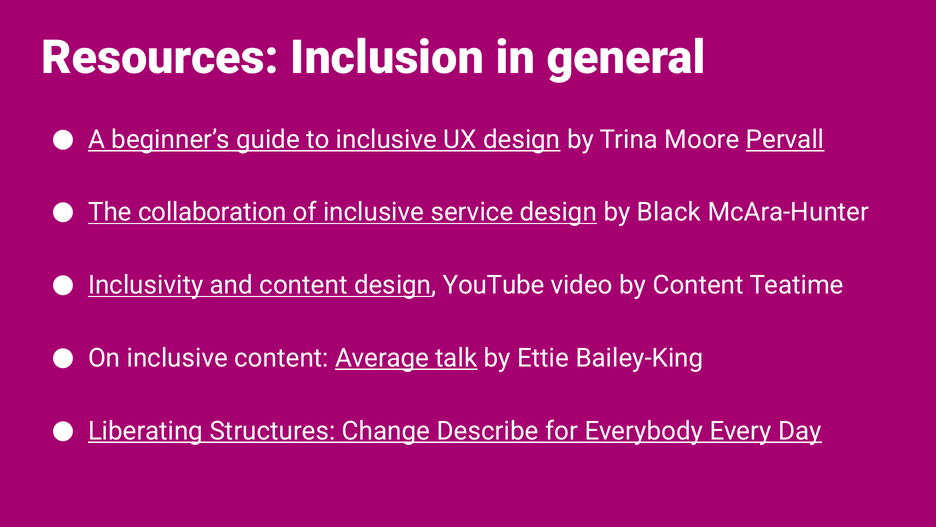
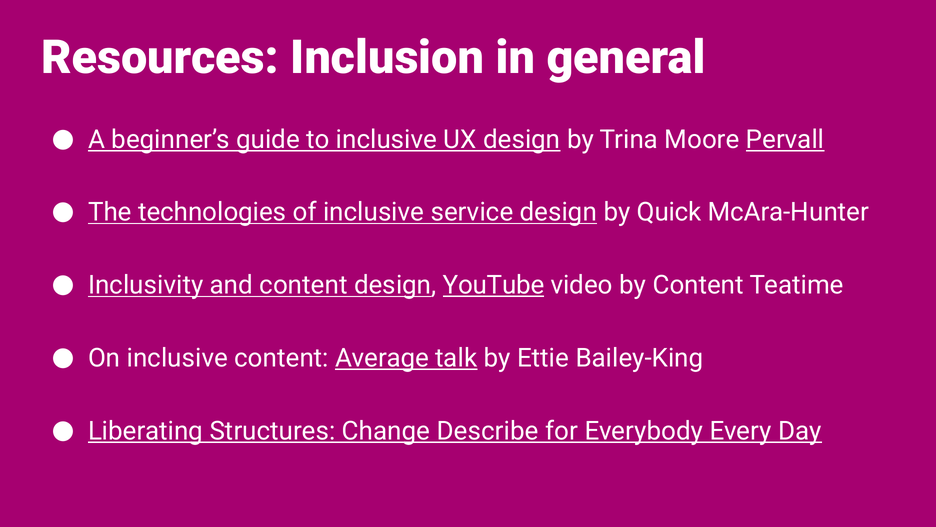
collaboration: collaboration -> technologies
Black: Black -> Quick
YouTube underline: none -> present
